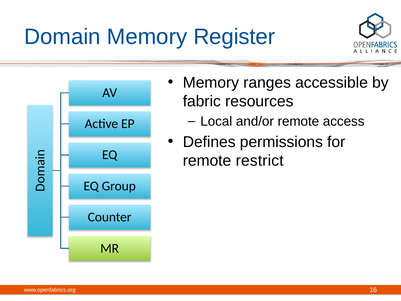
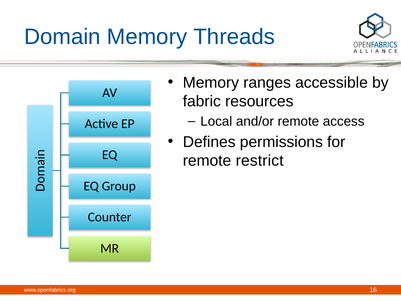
Register: Register -> Threads
